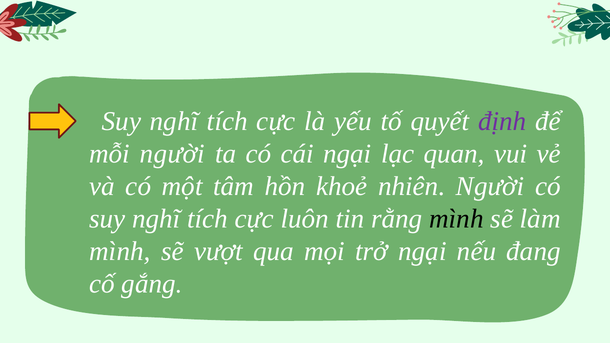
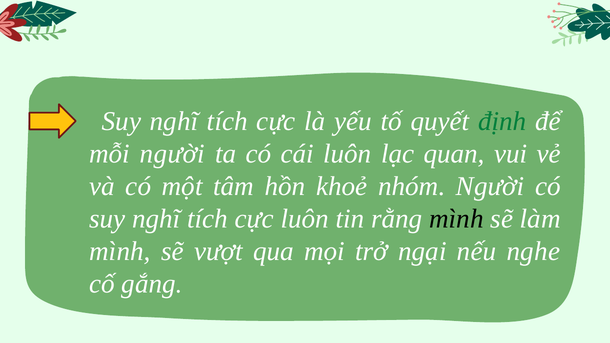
định colour: purple -> green
cái ngại: ngại -> luôn
nhiên: nhiên -> nhóm
đang: đang -> nghe
